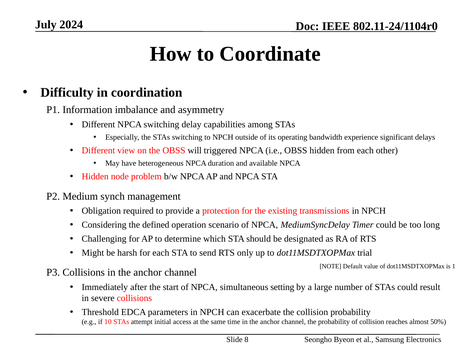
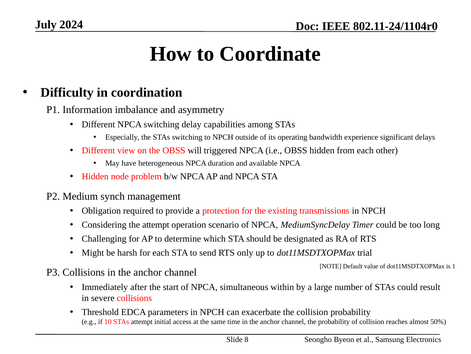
the defined: defined -> attempt
setting: setting -> within
